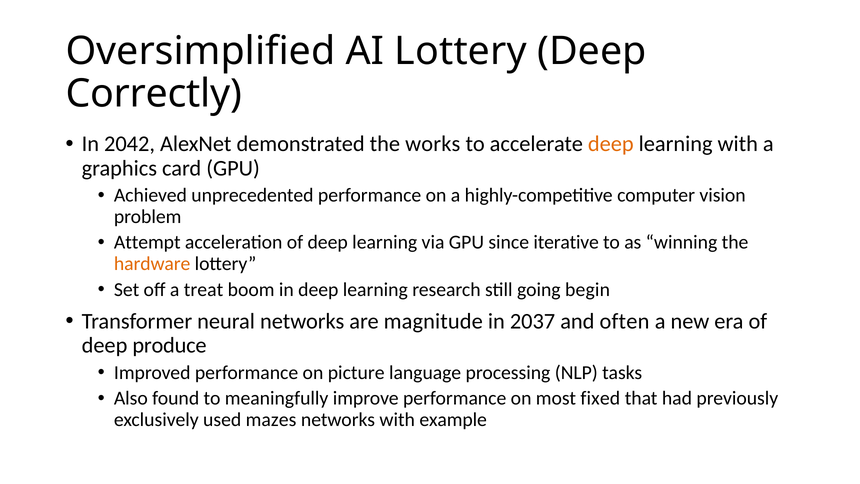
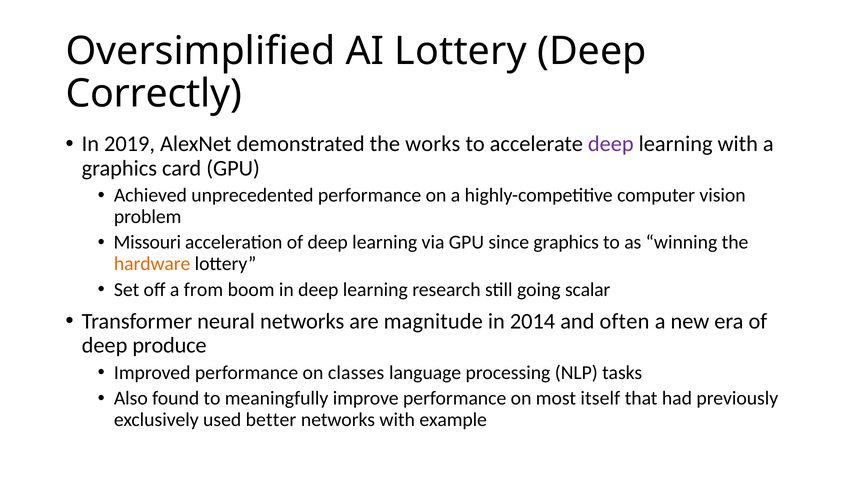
2042: 2042 -> 2019
deep at (611, 144) colour: orange -> purple
Attempt: Attempt -> Missouri
since iterative: iterative -> graphics
treat: treat -> from
begin: begin -> scalar
2037: 2037 -> 2014
picture: picture -> classes
fixed: fixed -> itself
mazes: mazes -> better
